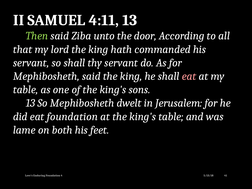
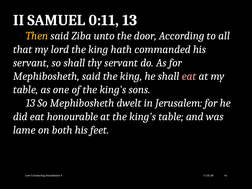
4:11: 4:11 -> 0:11
Then colour: light green -> yellow
eat foundation: foundation -> honourable
